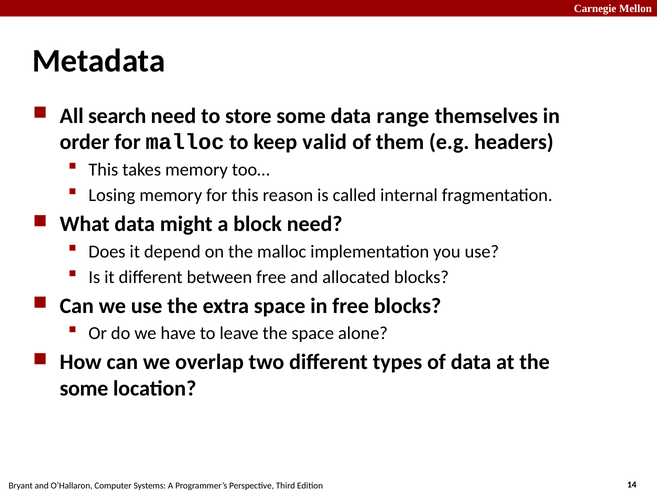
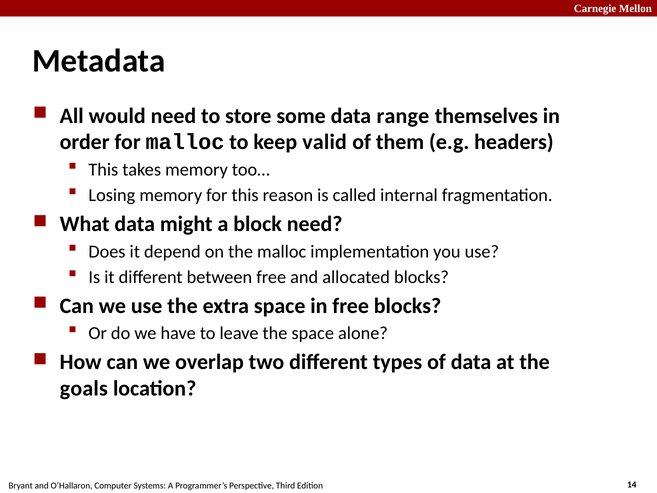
search: search -> would
some at (84, 388): some -> goals
